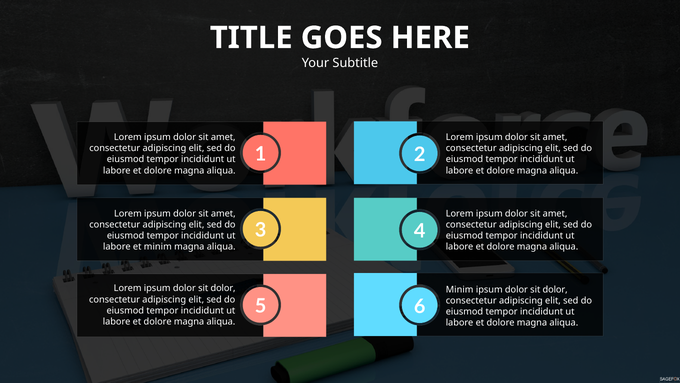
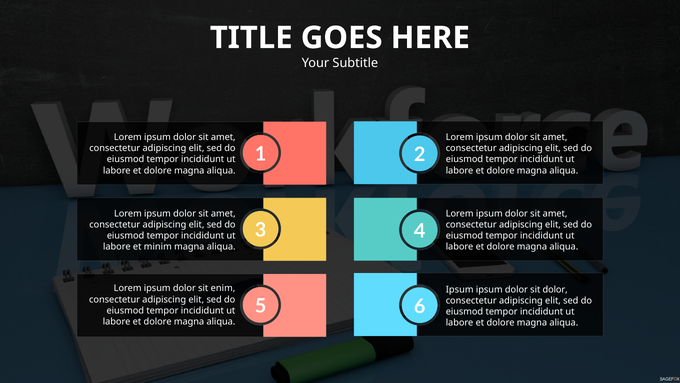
dolor at (223, 288): dolor -> enim
Minim at (460, 289): Minim -> Ipsum
